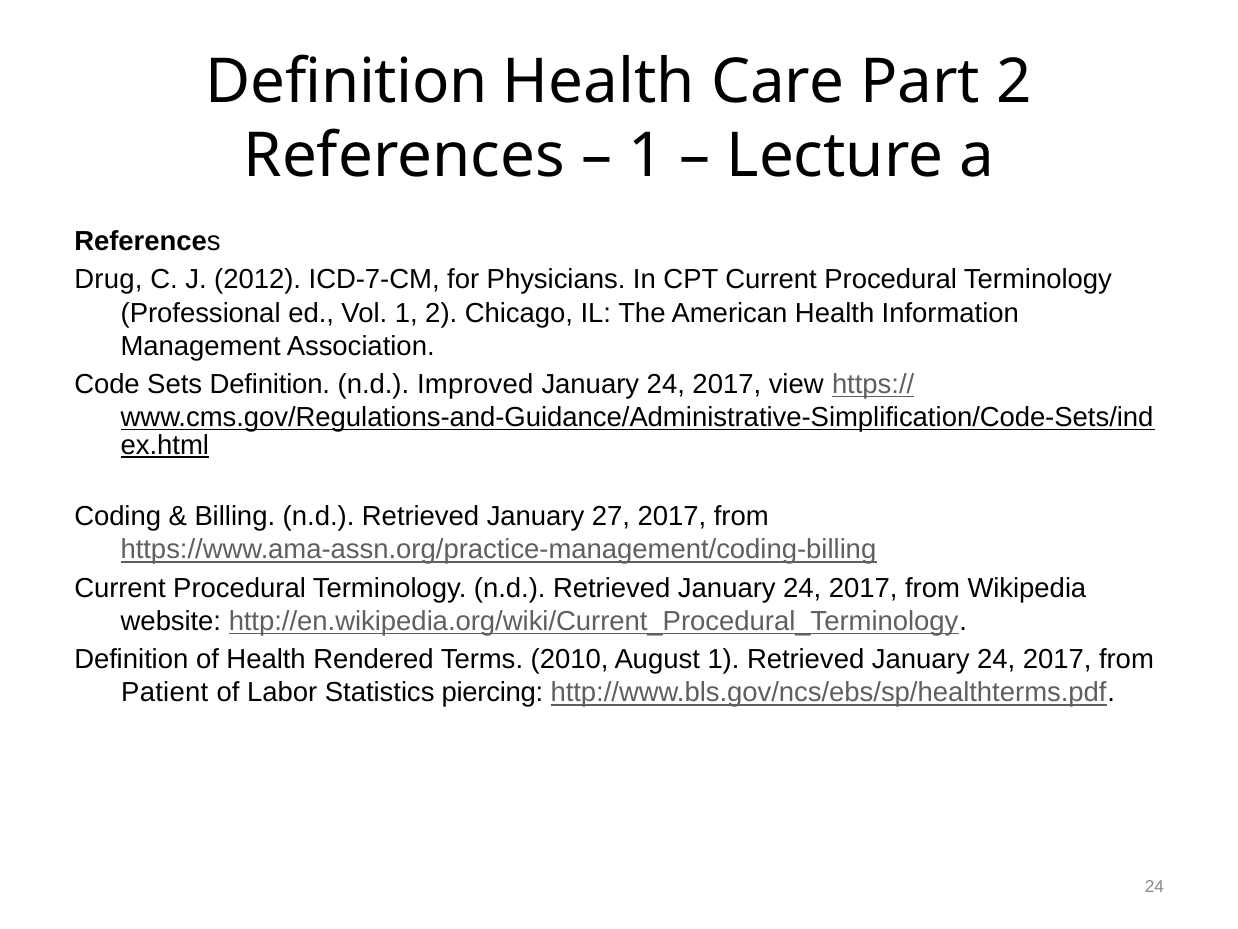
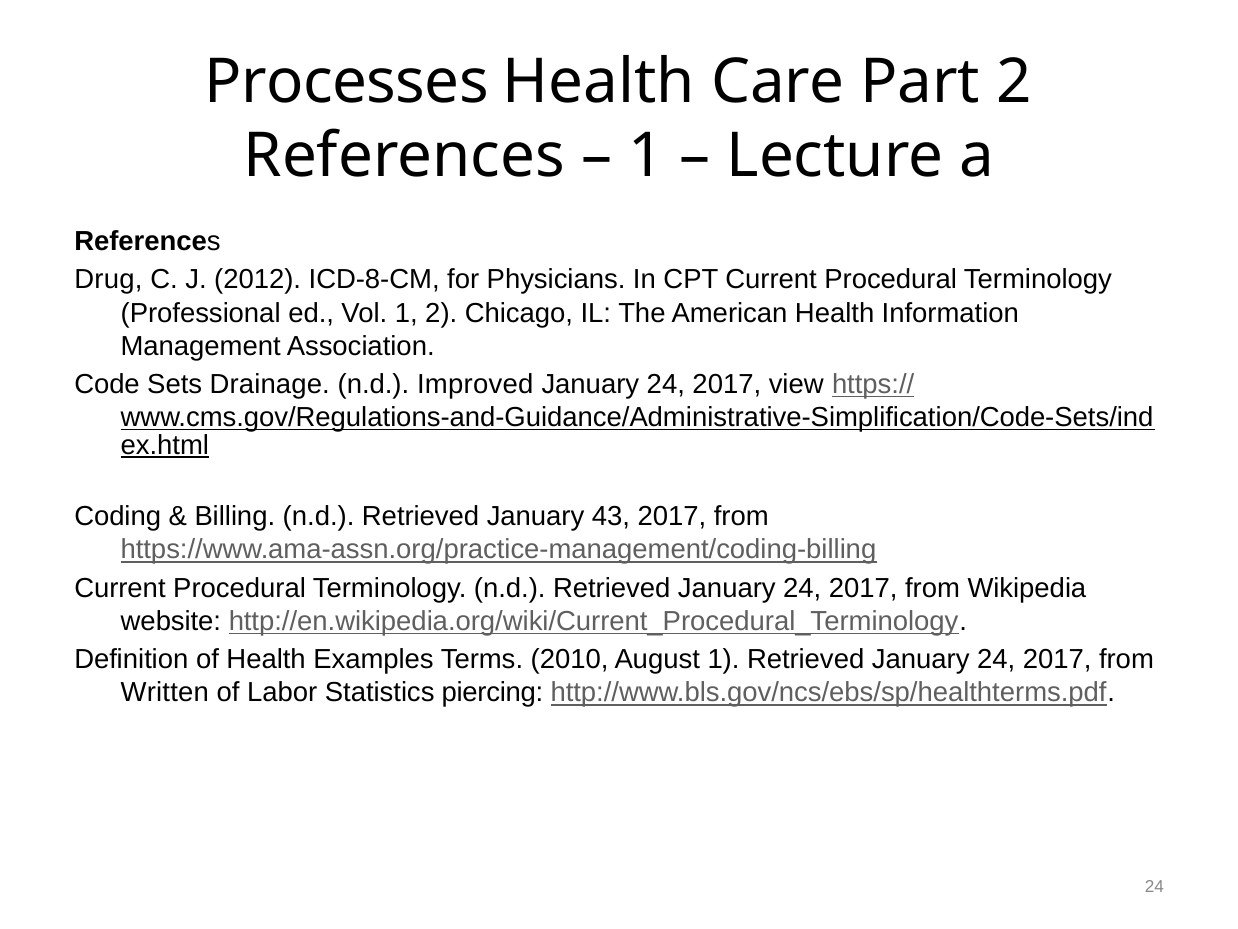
Definition at (347, 82): Definition -> Processes
ICD-7-CM: ICD-7-CM -> ICD-8-CM
Sets Definition: Definition -> Drainage
27: 27 -> 43
Rendered: Rendered -> Examples
Patient: Patient -> Written
